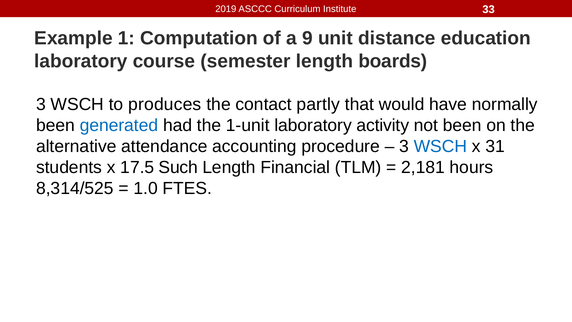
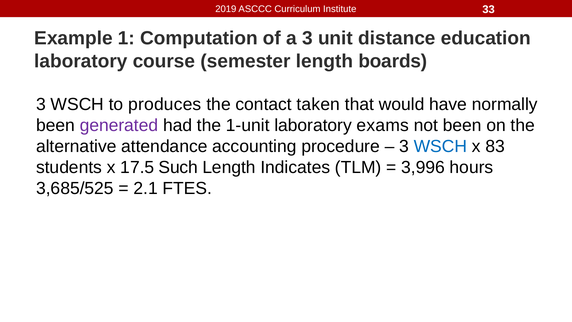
a 9: 9 -> 3
partly: partly -> taken
generated colour: blue -> purple
activity: activity -> exams
31: 31 -> 83
Financial: Financial -> Indicates
2,181: 2,181 -> 3,996
8,314/525: 8,314/525 -> 3,685/525
1.0: 1.0 -> 2.1
